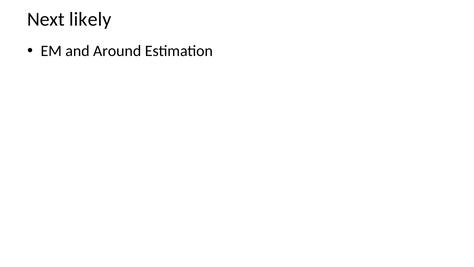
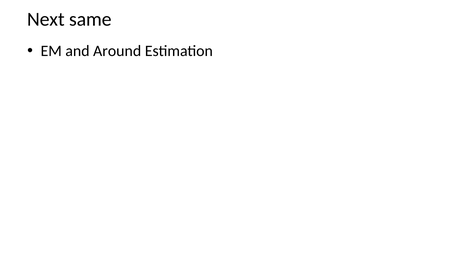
likely: likely -> same
